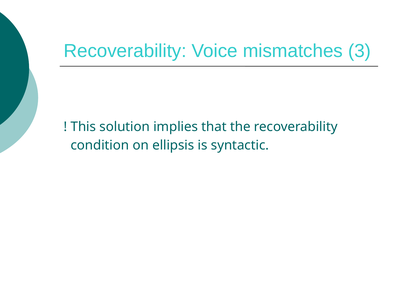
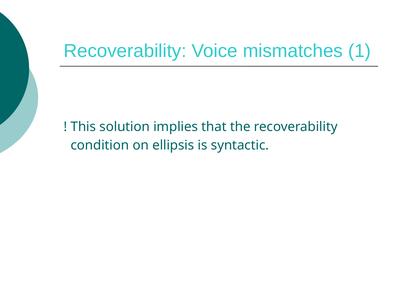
3: 3 -> 1
